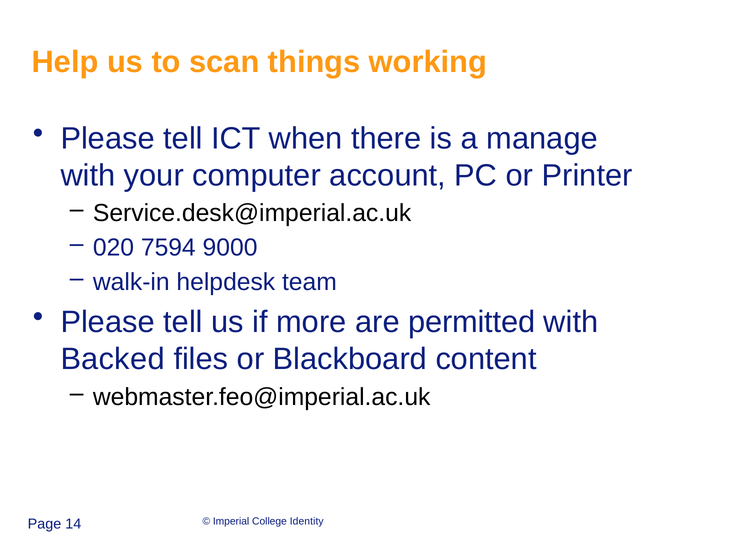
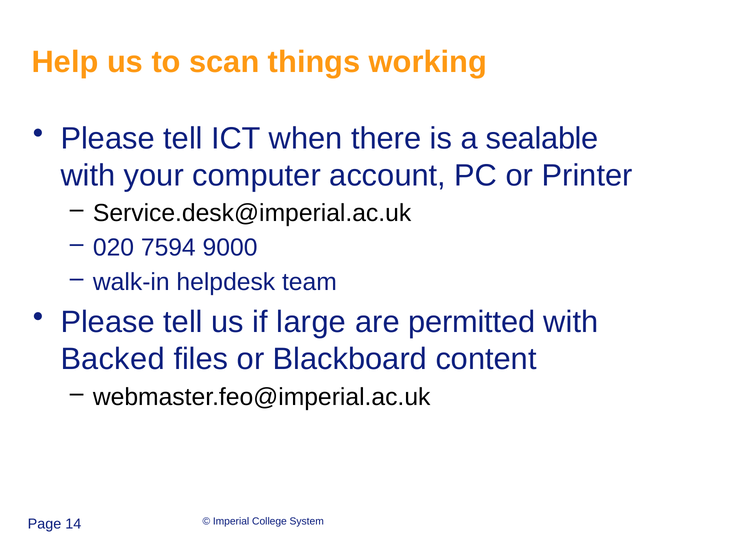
manage: manage -> sealable
more: more -> large
Identity: Identity -> System
